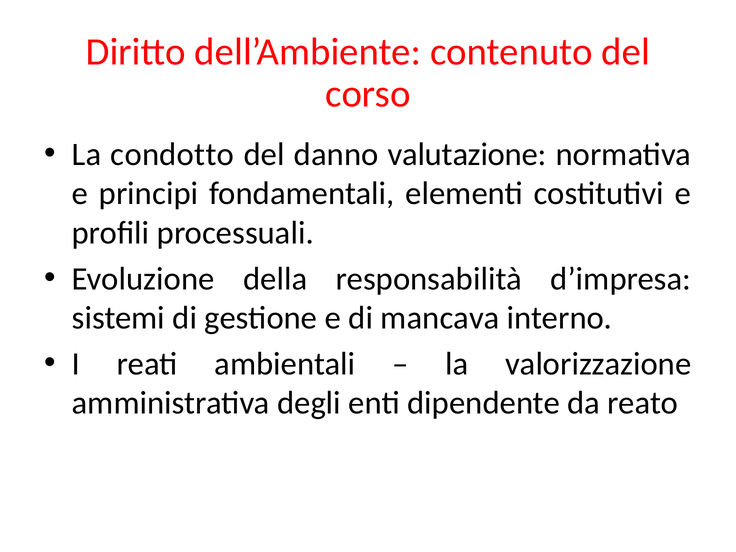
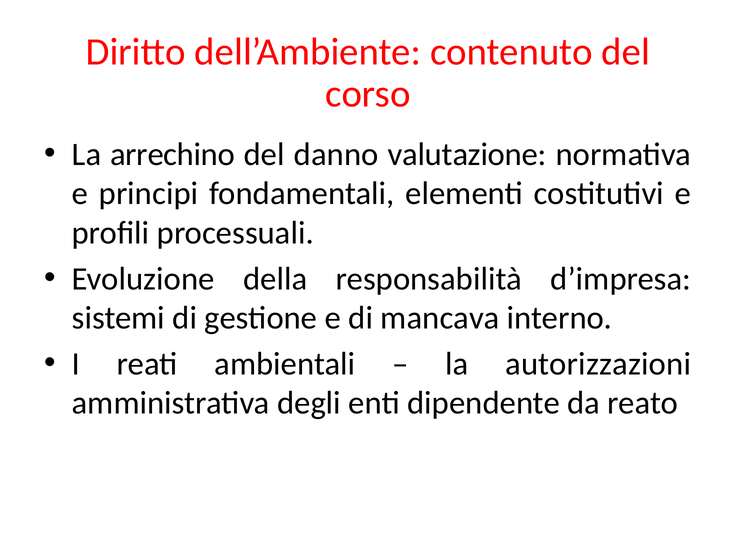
condotto: condotto -> arrechino
valorizzazione: valorizzazione -> autorizzazioni
